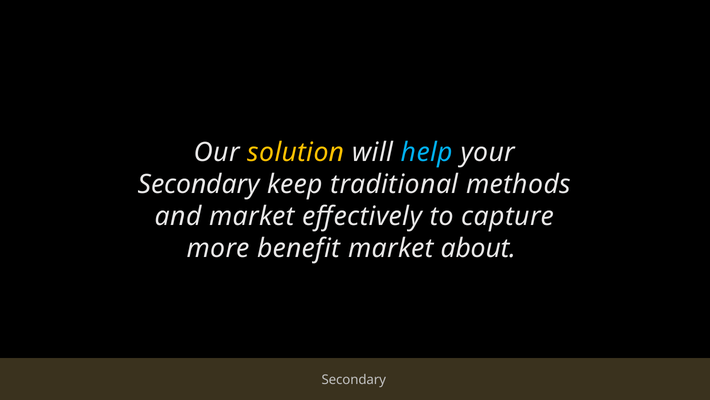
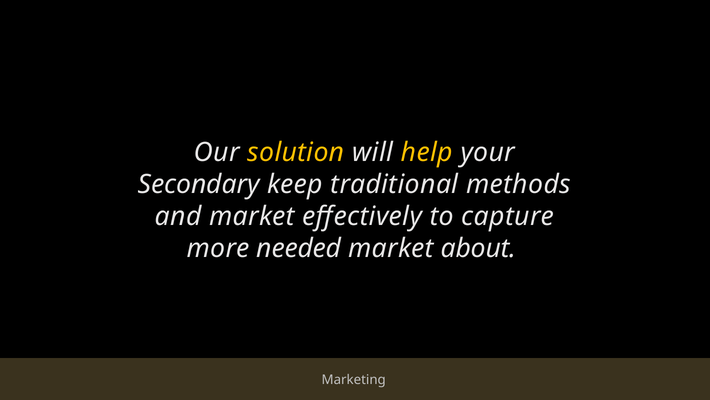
help colour: light blue -> yellow
benefit: benefit -> needed
Secondary at (354, 379): Secondary -> Marketing
